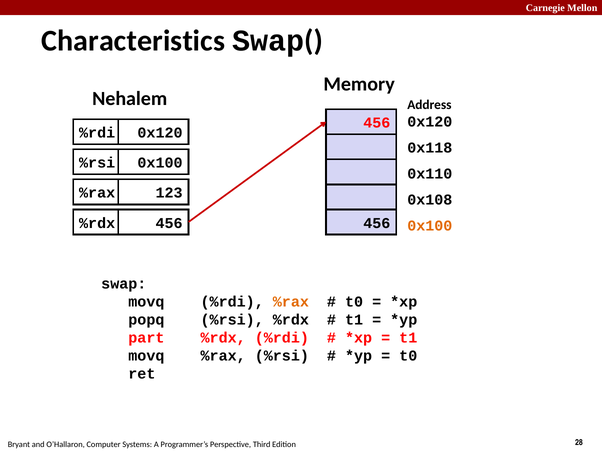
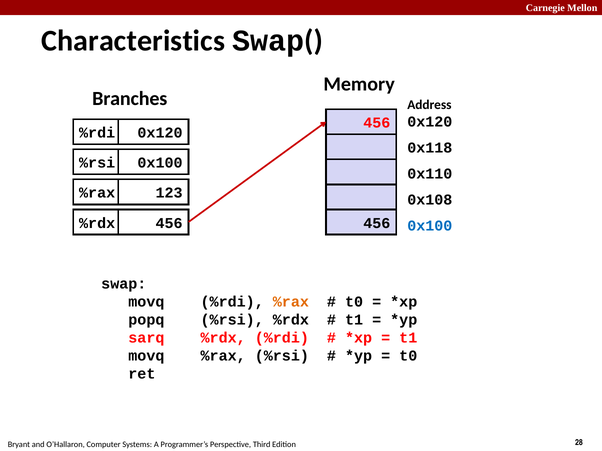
Nehalem: Nehalem -> Branches
0x100 at (430, 226) colour: orange -> blue
part: part -> sarq
